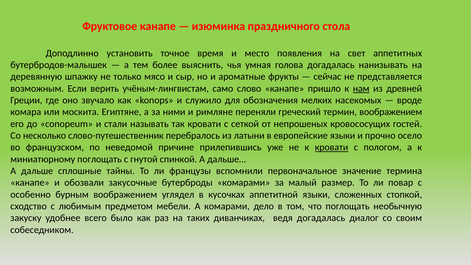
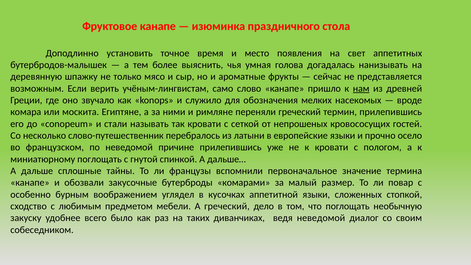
термин воображением: воображением -> прилепившись
кровати at (332, 147) underline: present -> none
А комарами: комарами -> греческий
ведя догадалась: догадалась -> неведомой
